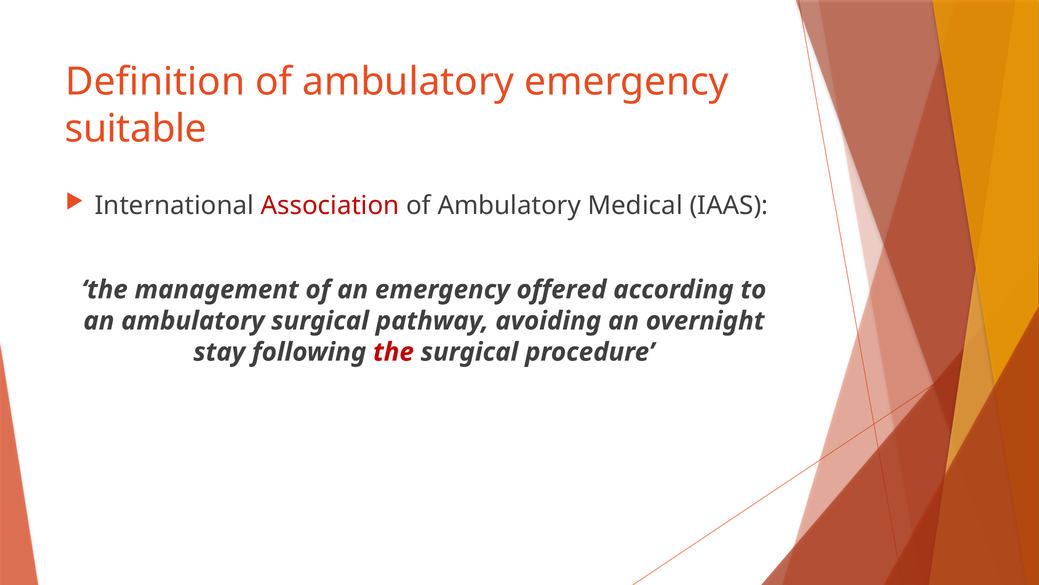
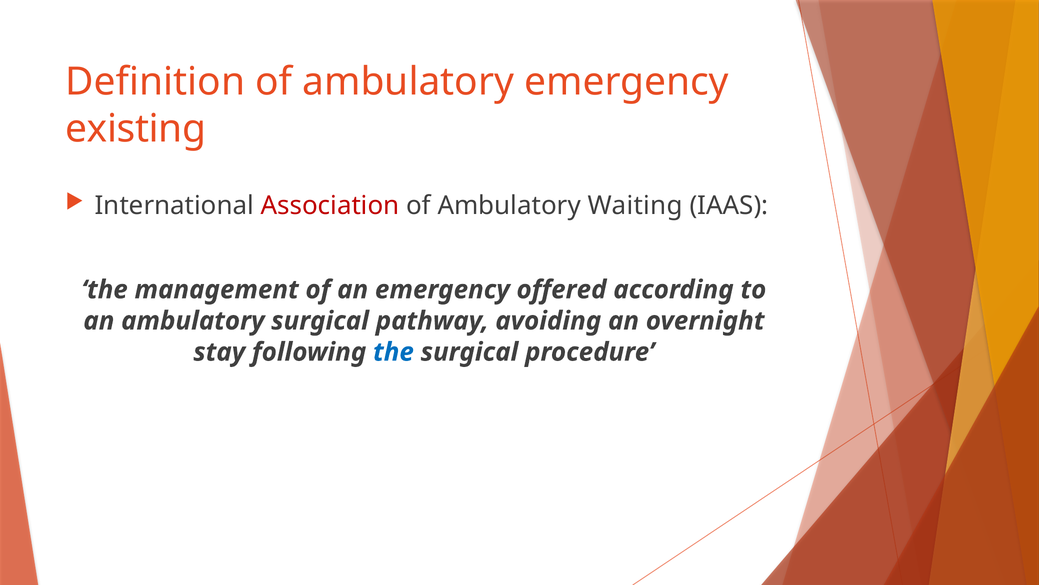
suitable: suitable -> existing
Medical: Medical -> Waiting
the at (393, 352) colour: red -> blue
